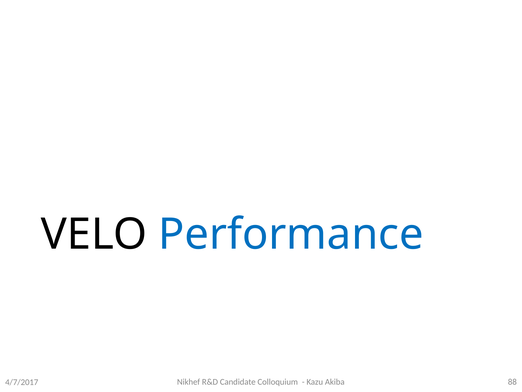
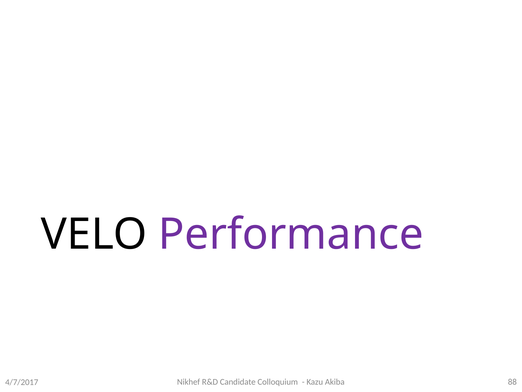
Performance colour: blue -> purple
